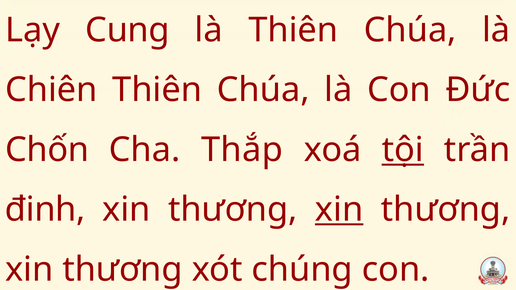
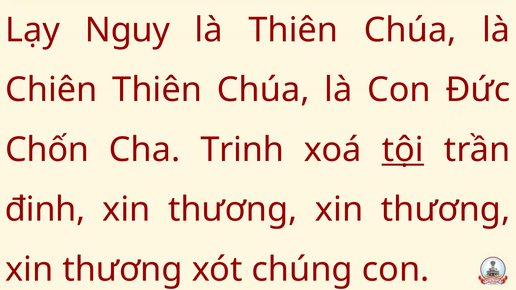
Cung: Cung -> Nguy
Thắp: Thắp -> Trinh
xin at (339, 210) underline: present -> none
